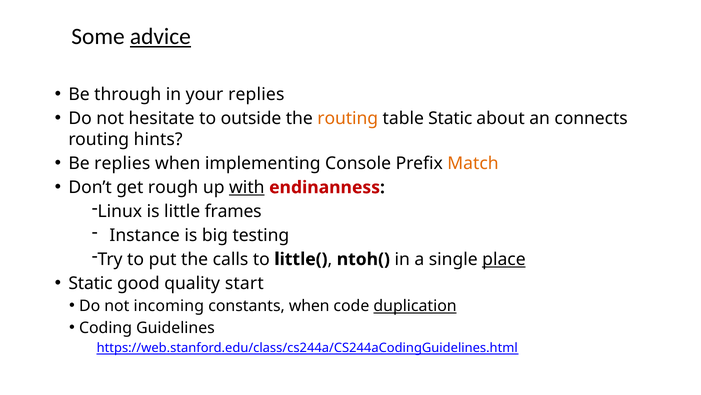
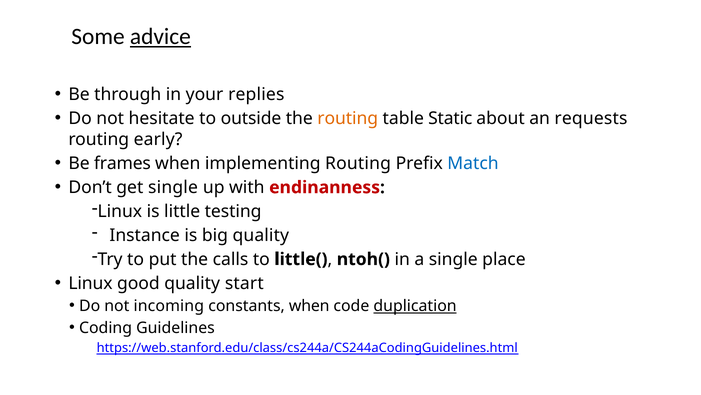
connects: connects -> requests
hints: hints -> early
Be replies: replies -> frames
implementing Console: Console -> Routing
Match colour: orange -> blue
get rough: rough -> single
with underline: present -> none
frames: frames -> testing
big testing: testing -> quality
place underline: present -> none
Static at (90, 283): Static -> Linux
